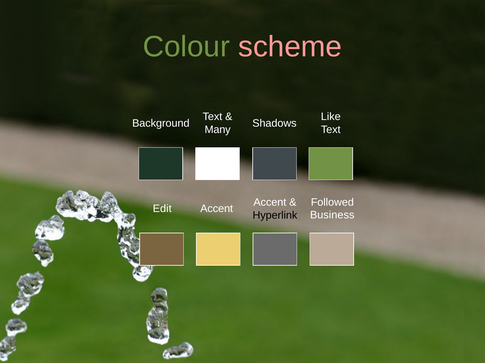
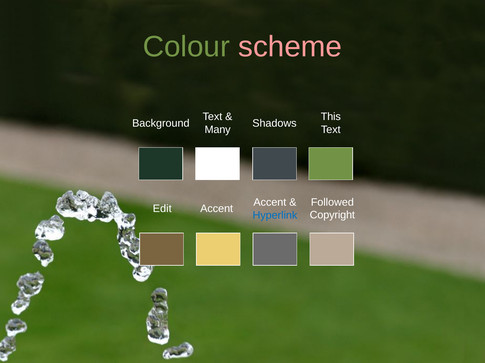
Like: Like -> This
Business: Business -> Copyright
Hyperlink colour: black -> blue
